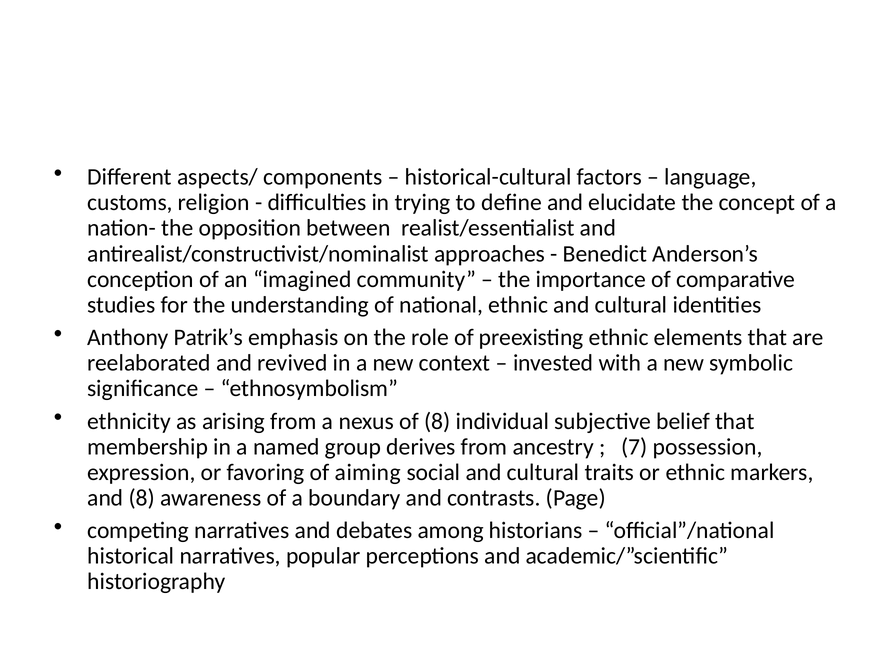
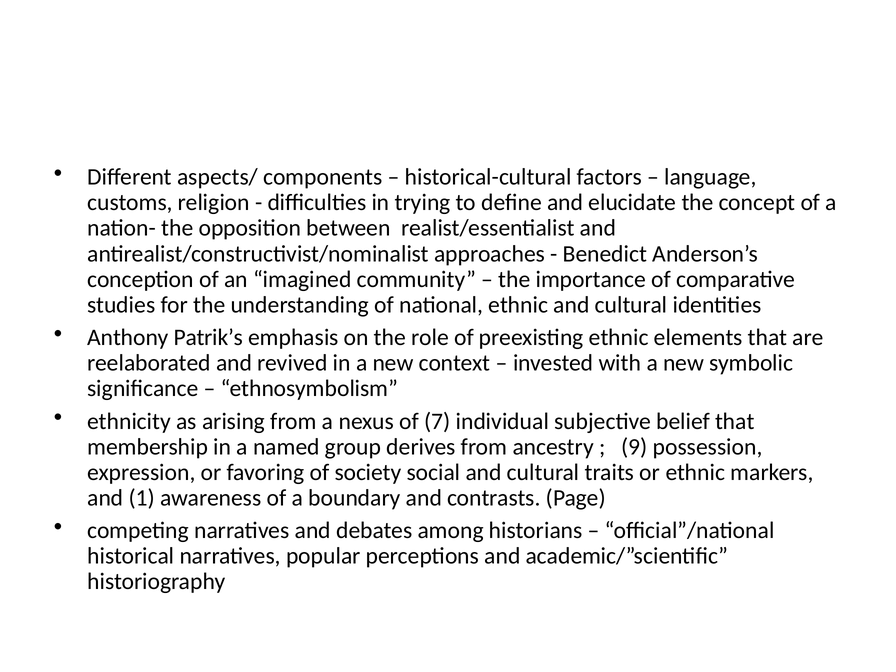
of 8: 8 -> 7
7: 7 -> 9
aiming: aiming -> society
and 8: 8 -> 1
